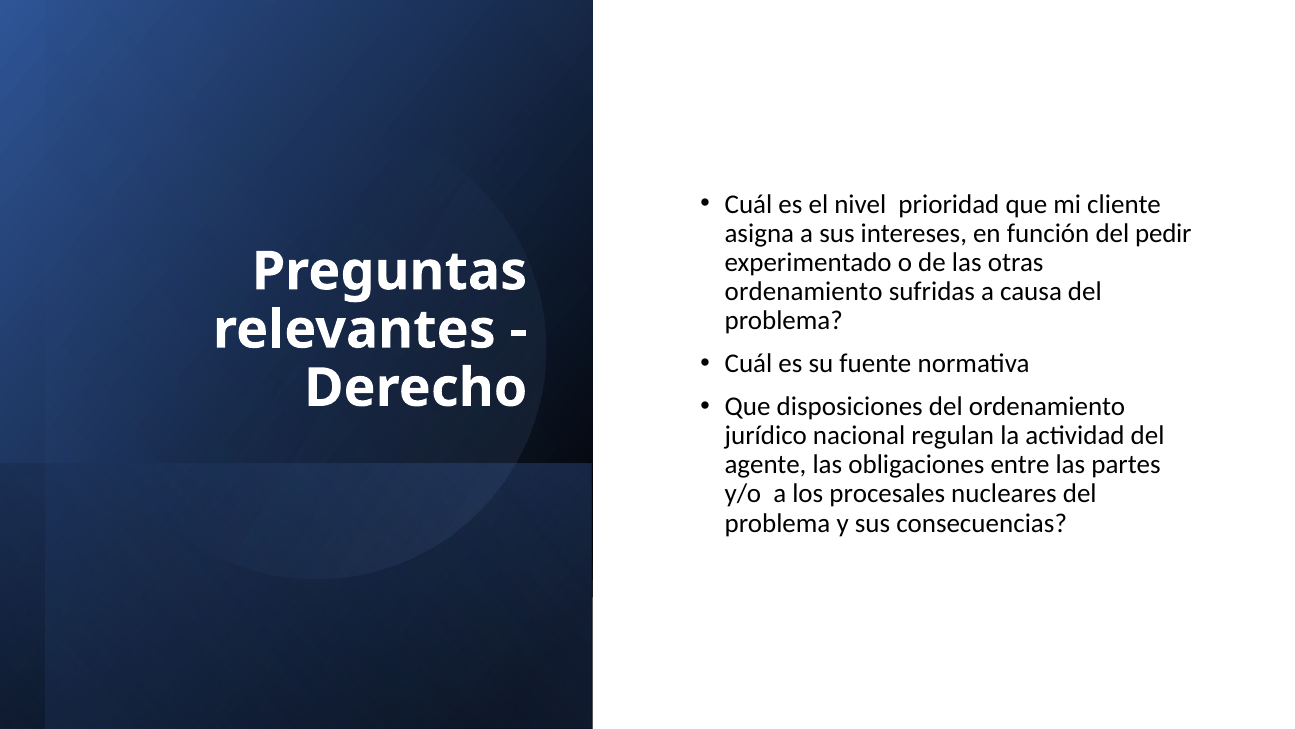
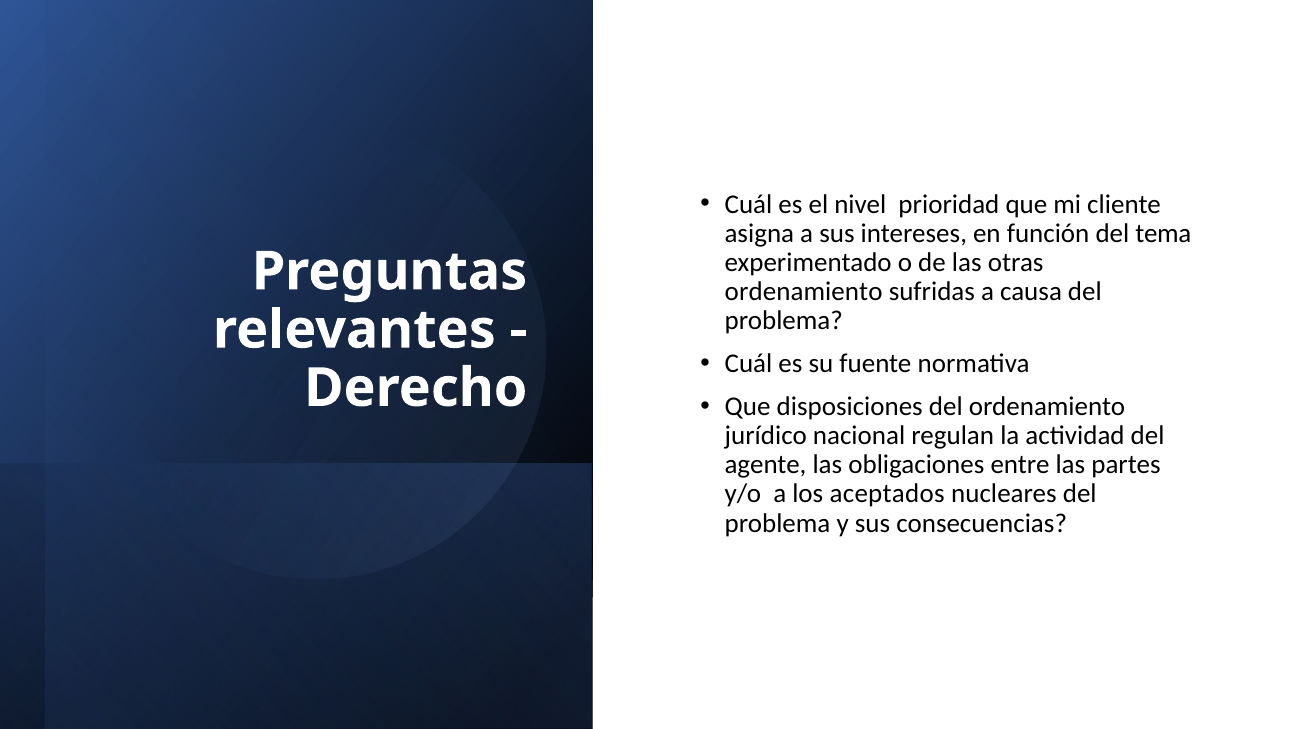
pedir: pedir -> tema
procesales: procesales -> aceptados
